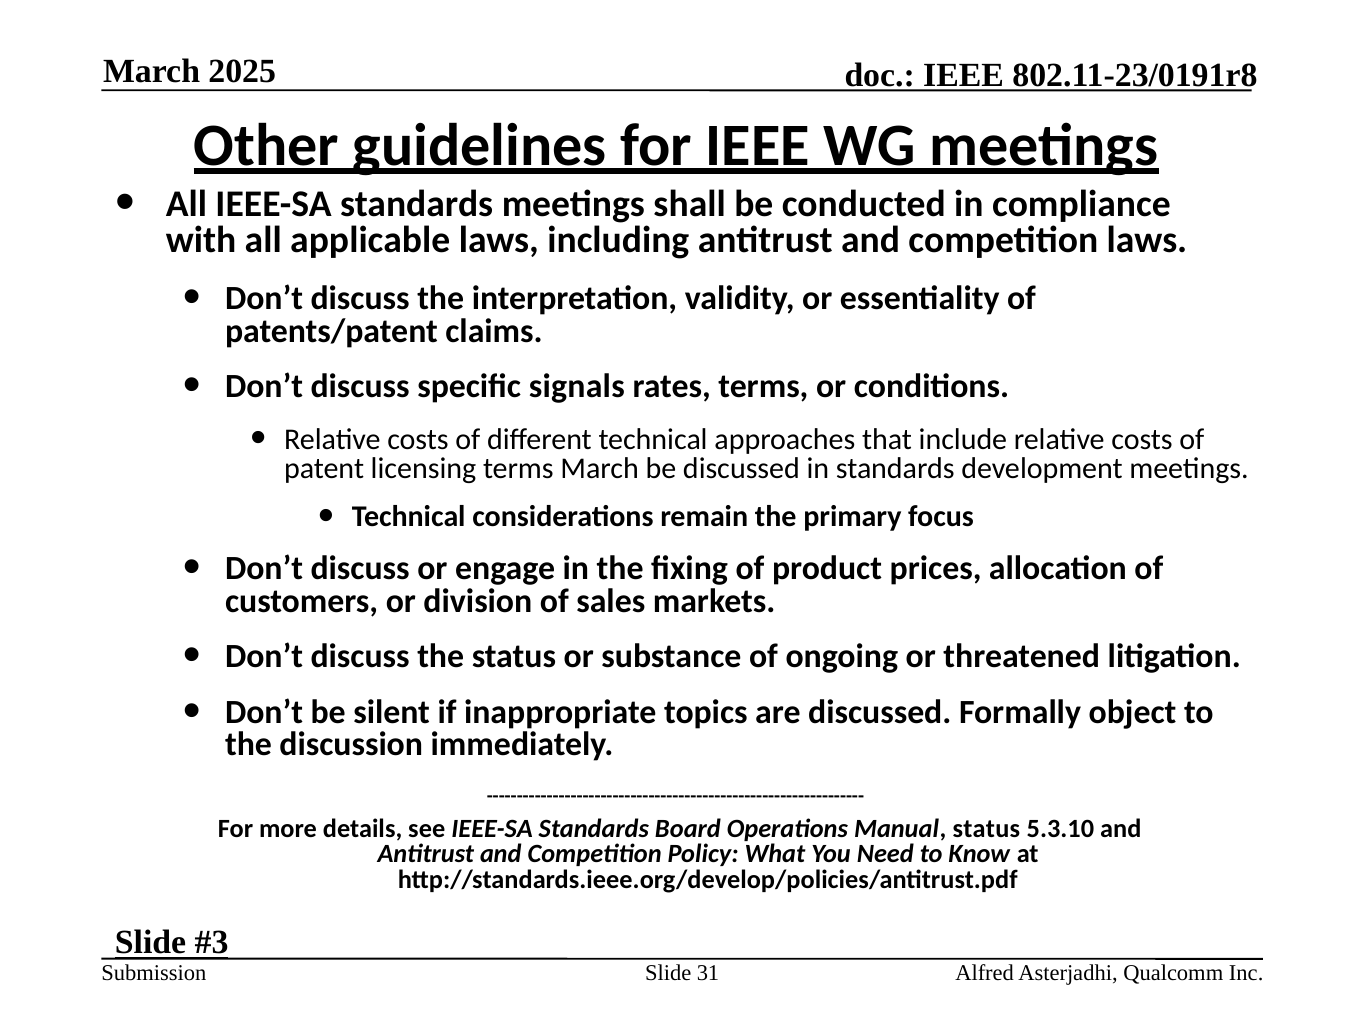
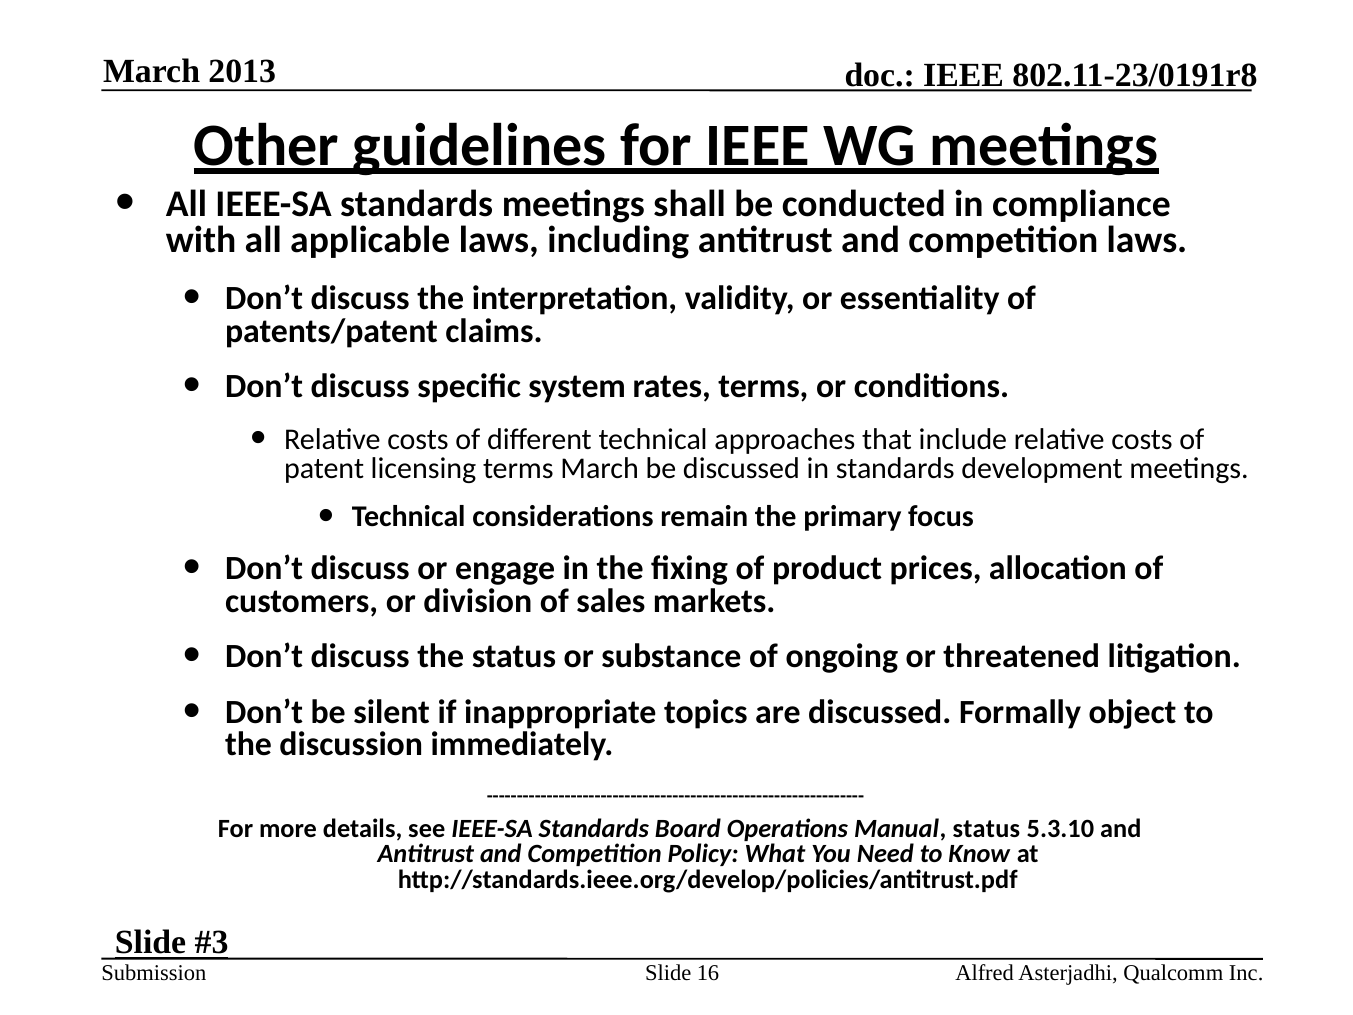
2025: 2025 -> 2013
signals: signals -> system
31: 31 -> 16
